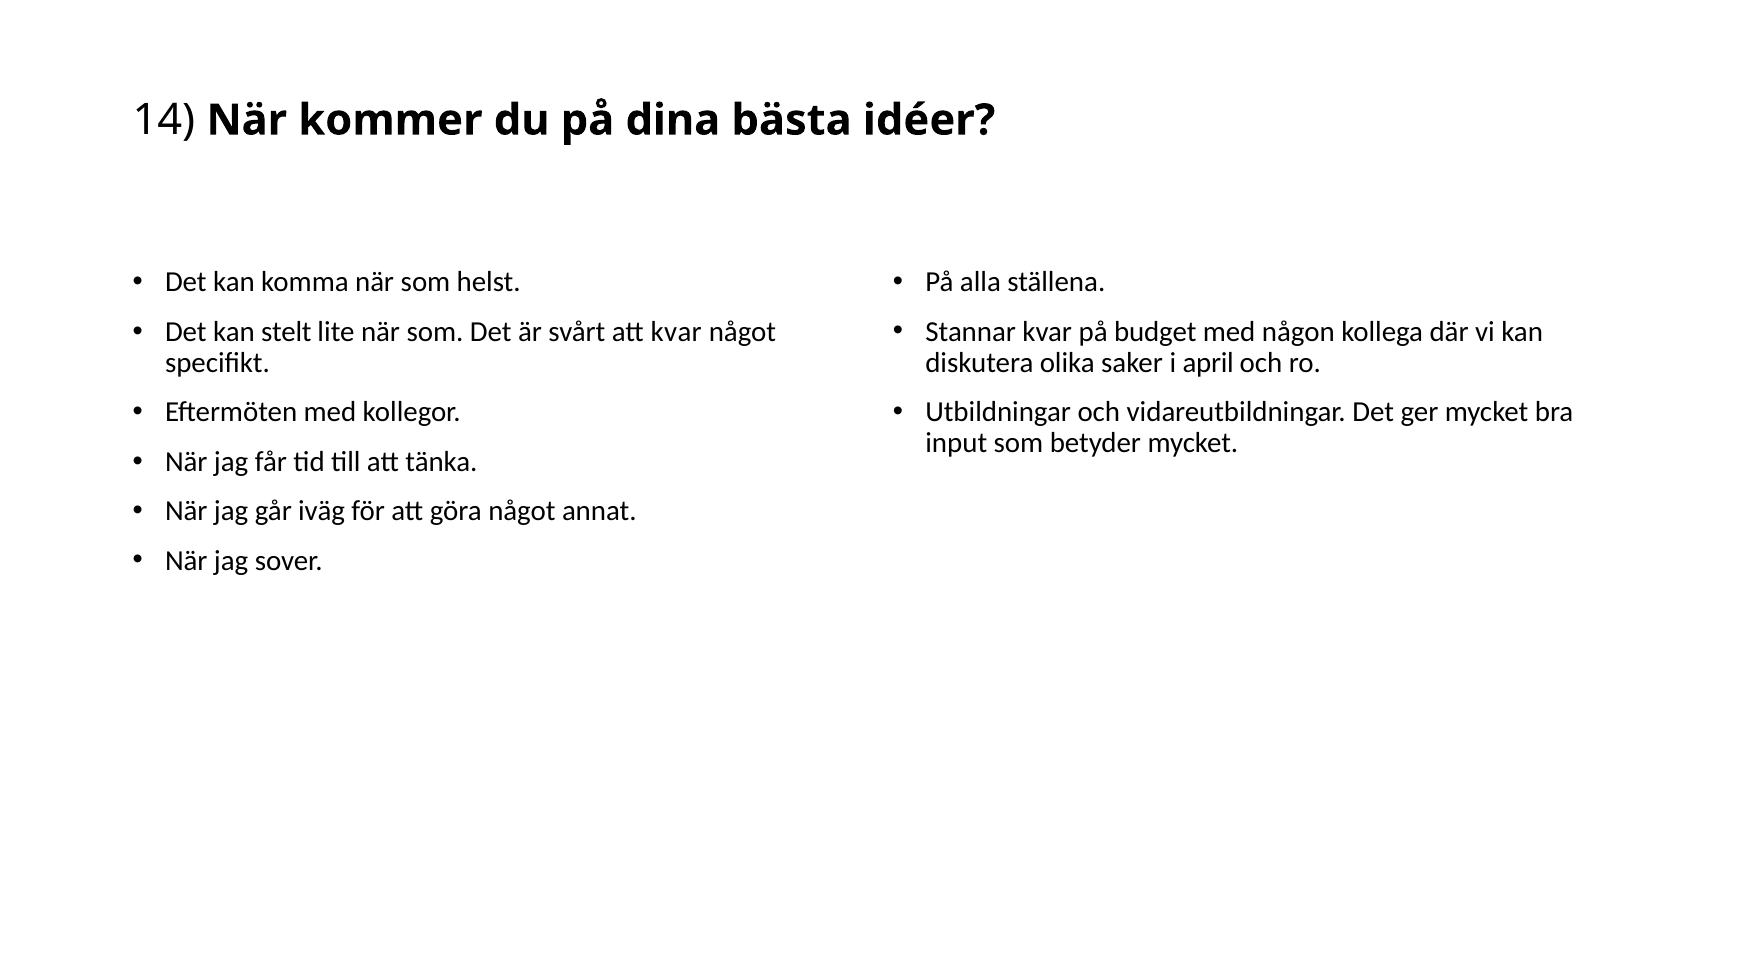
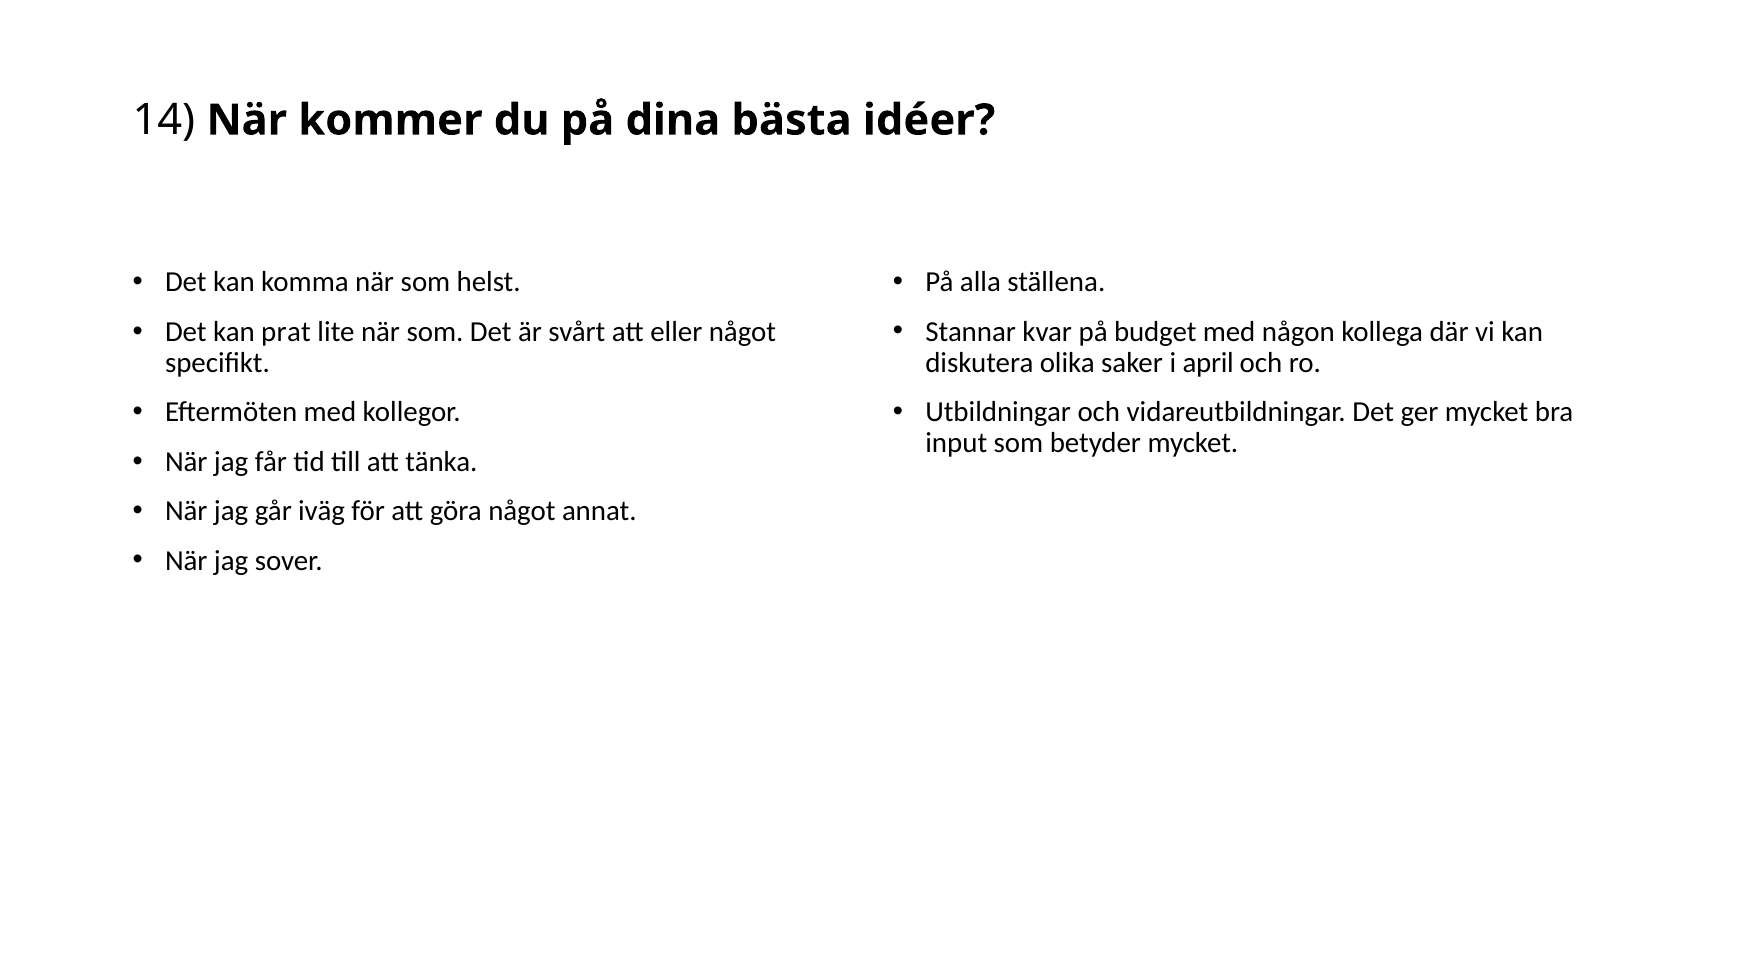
stelt: stelt -> prat
att kvar: kvar -> eller
